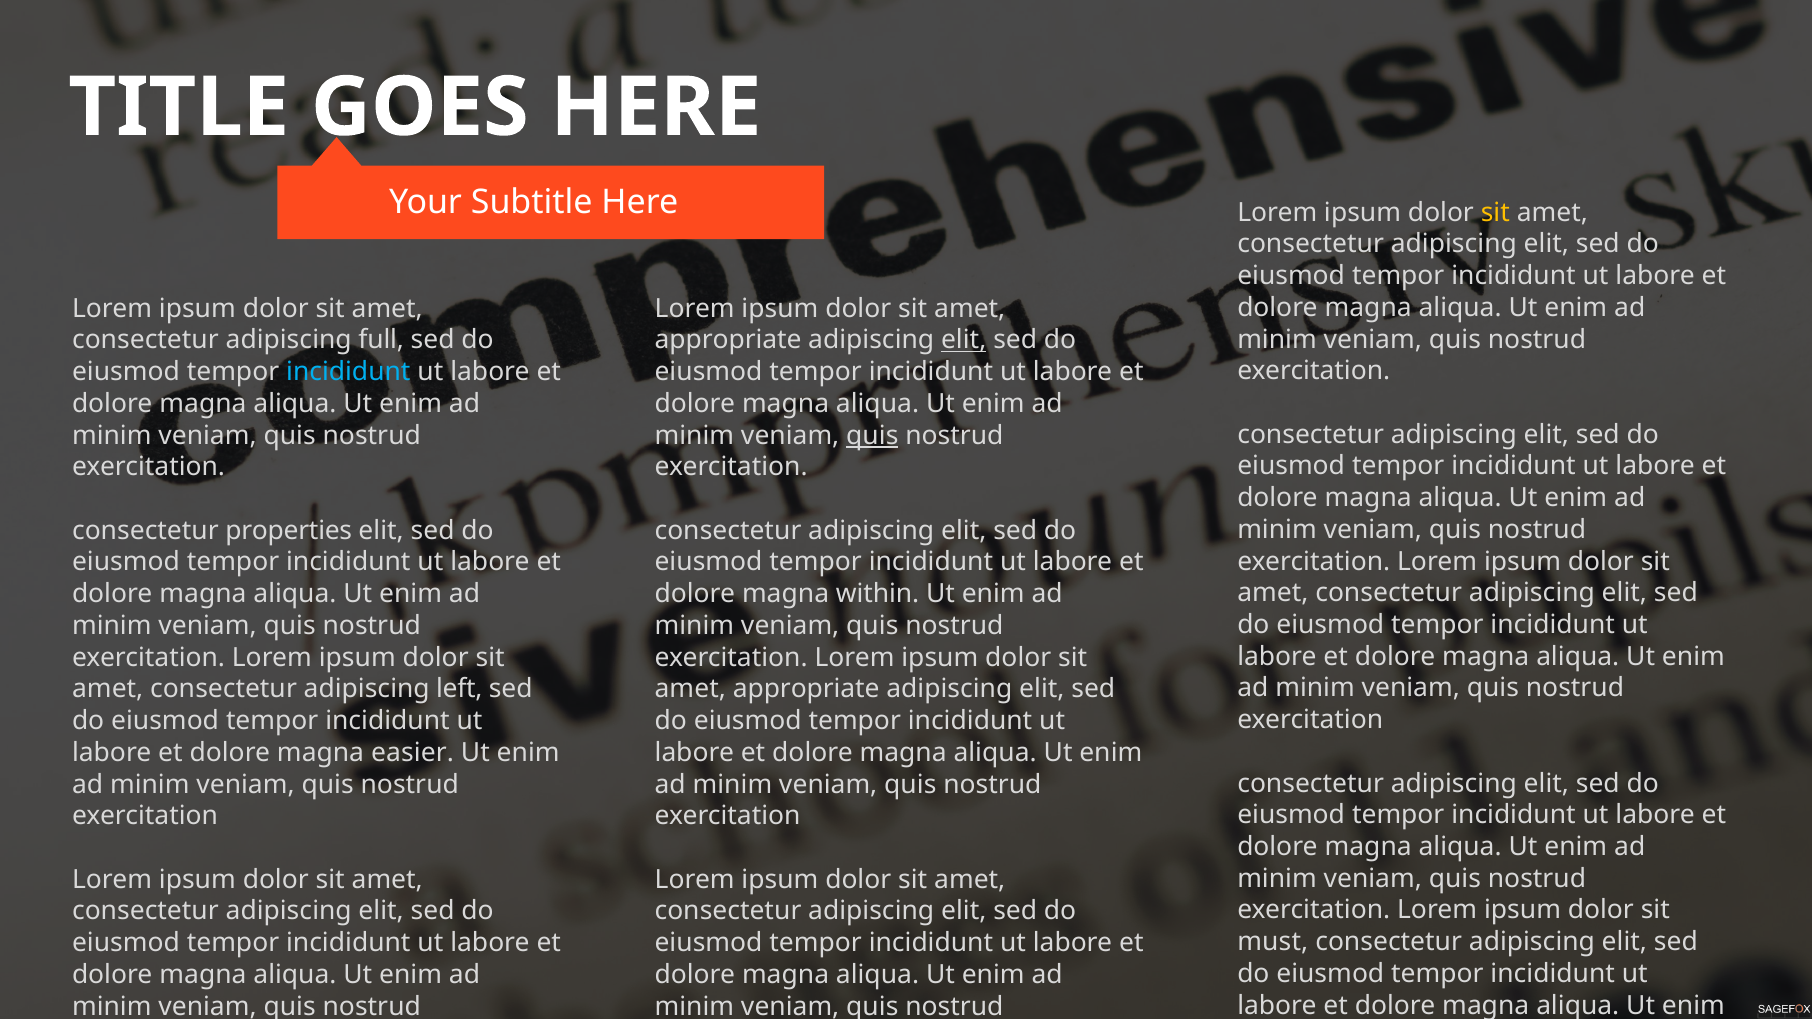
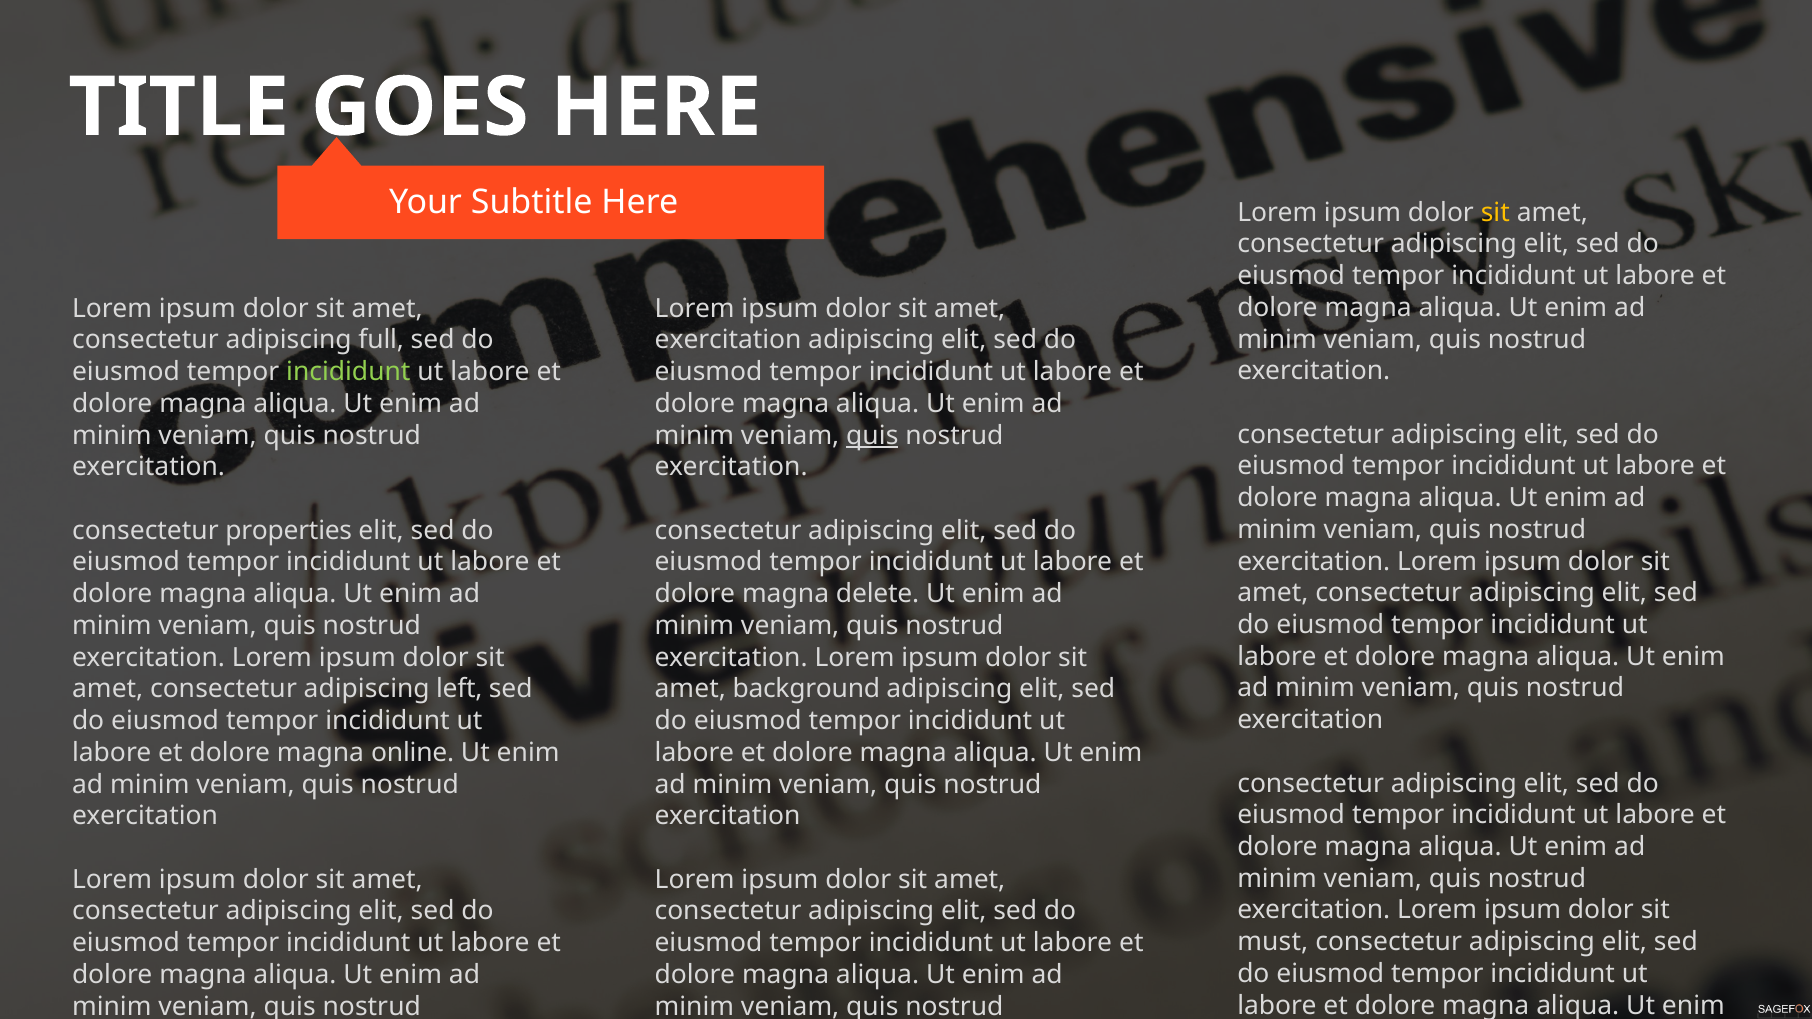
appropriate at (728, 340): appropriate -> exercitation
elit at (964, 340) underline: present -> none
incididunt at (348, 372) colour: light blue -> light green
within: within -> delete
appropriate at (806, 689): appropriate -> background
easier: easier -> online
